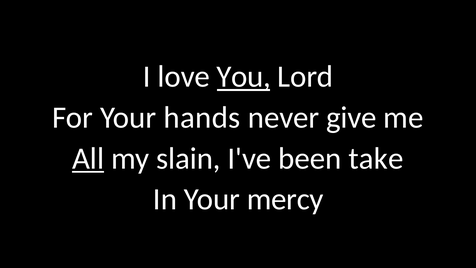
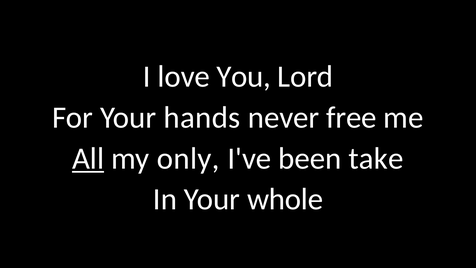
You underline: present -> none
give: give -> free
slain: slain -> only
mercy: mercy -> whole
